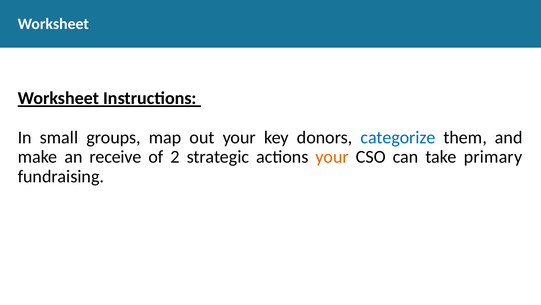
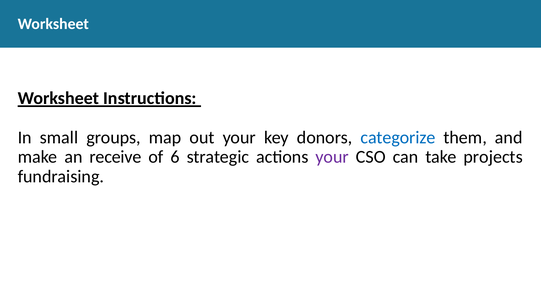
2: 2 -> 6
your at (332, 157) colour: orange -> purple
primary: primary -> projects
